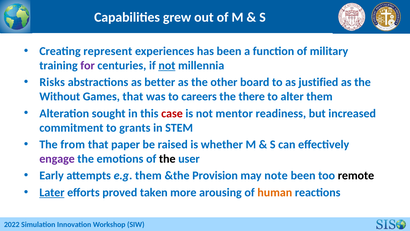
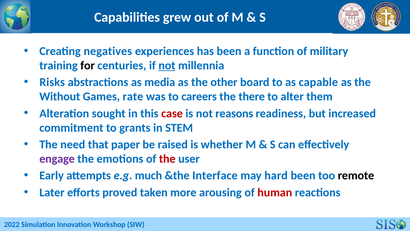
represent: represent -> negatives
for colour: purple -> black
better: better -> media
justified: justified -> capable
Games that: that -> rate
mentor: mentor -> reasons
from: from -> need
the at (167, 159) colour: black -> red
e.g them: them -> much
Provision: Provision -> Interface
note: note -> hard
Later underline: present -> none
human colour: orange -> red
